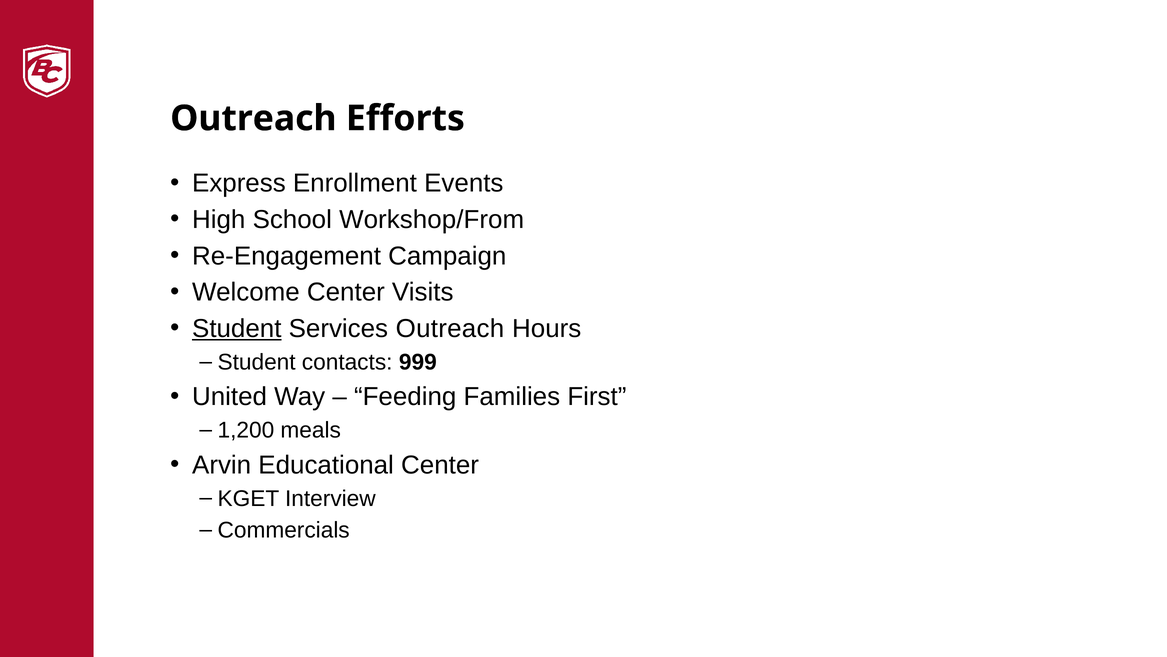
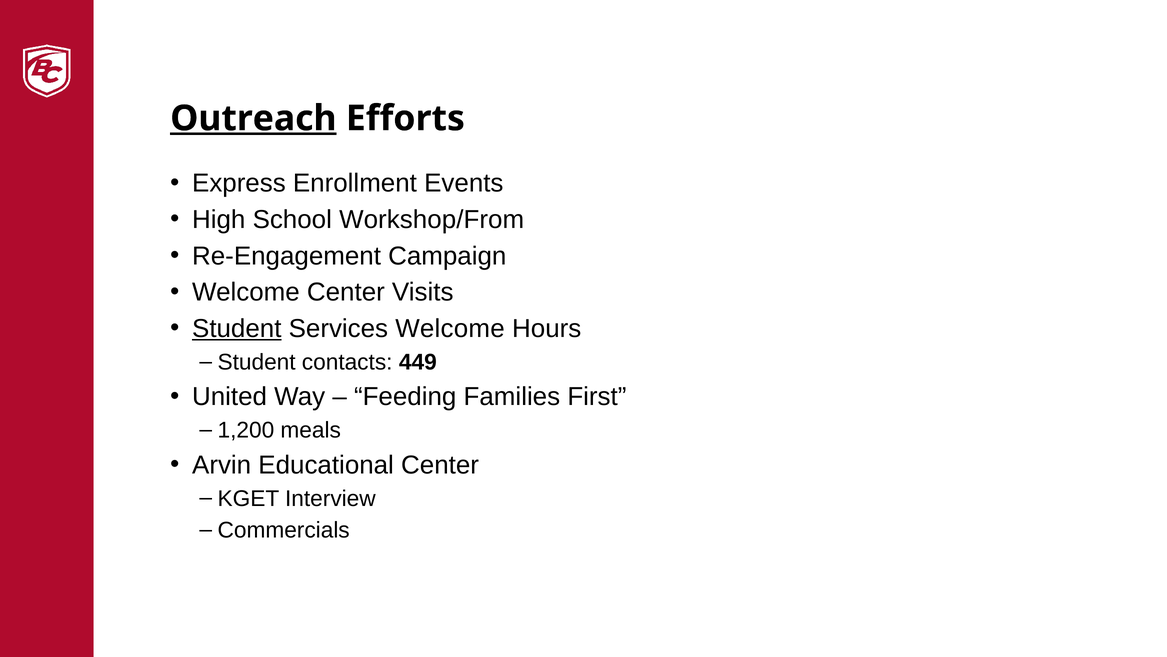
Outreach at (253, 118) underline: none -> present
Services Outreach: Outreach -> Welcome
999: 999 -> 449
